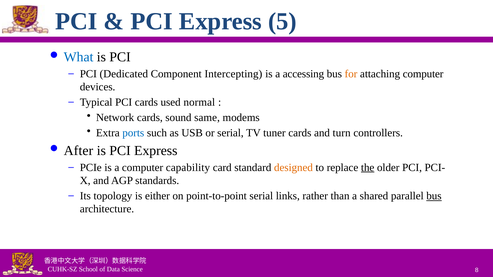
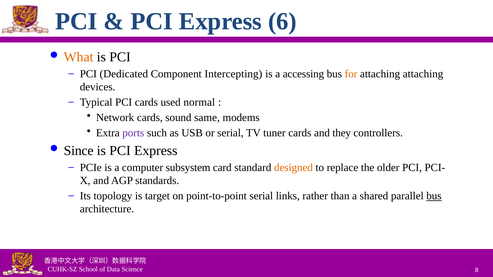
5: 5 -> 6
What colour: blue -> orange
attaching computer: computer -> attaching
ports colour: blue -> purple
turn: turn -> they
After: After -> Since
capability: capability -> subsystem
the underline: present -> none
either: either -> target
